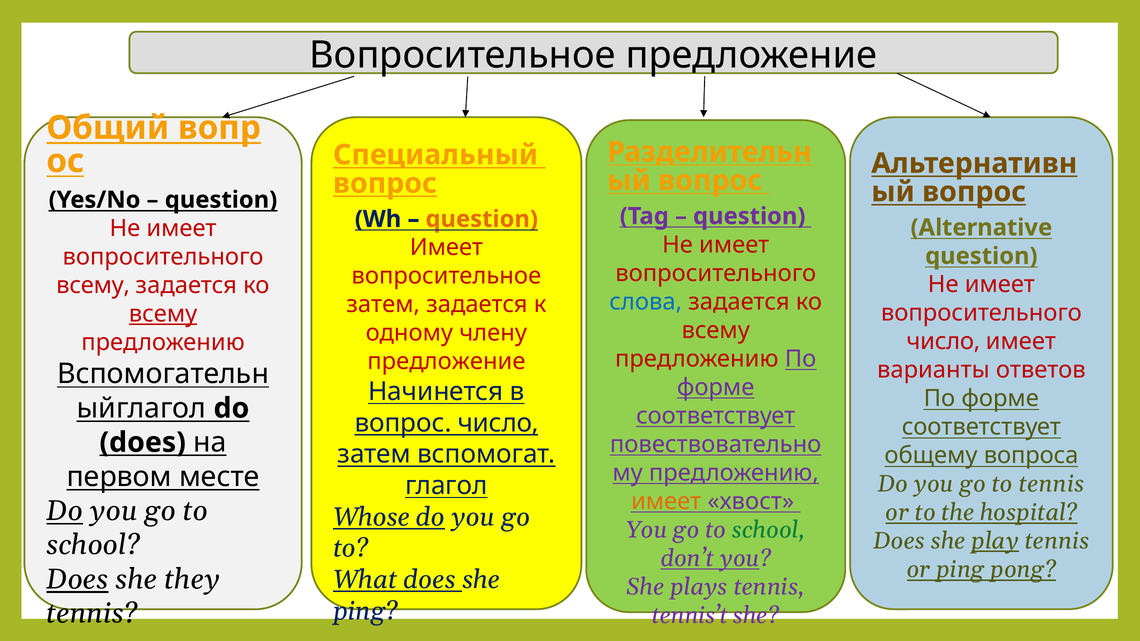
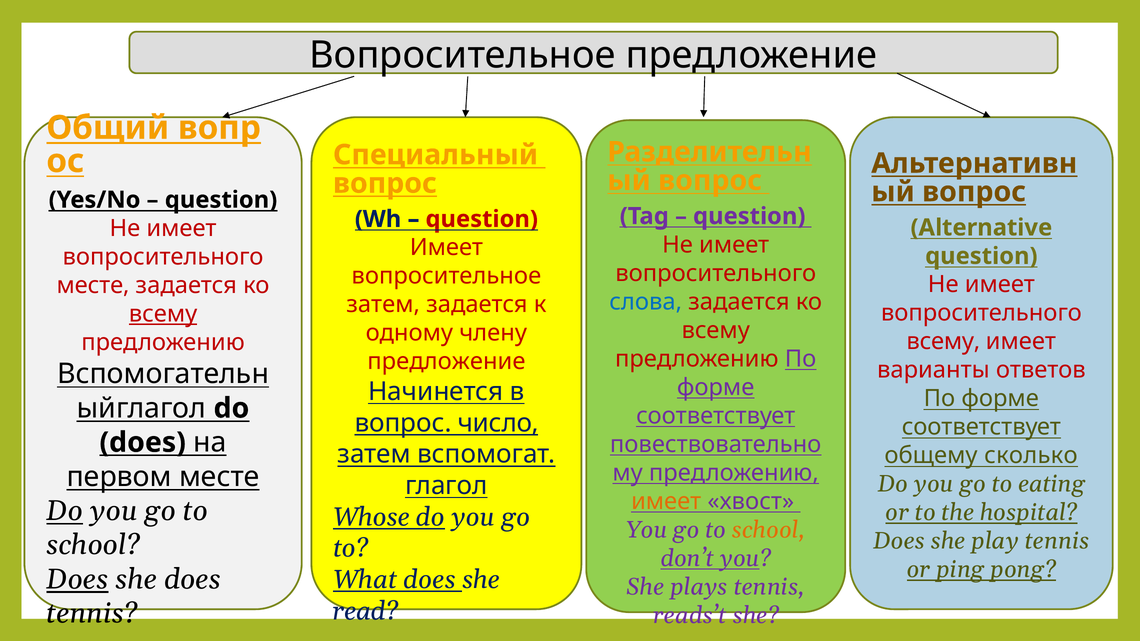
question at (482, 219) colour: orange -> red
всему at (93, 285): всему -> месте
число at (943, 342): число -> всему
вопроса: вопроса -> сколько
to tennis: tennis -> eating
school at (768, 530) colour: green -> orange
play underline: present -> none
she they: they -> does
ping at (365, 611): ping -> read
tennis’t: tennis’t -> reads’t
